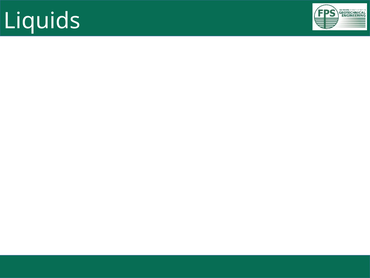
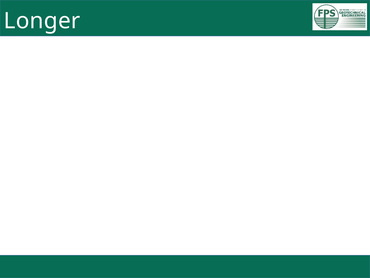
Liquids: Liquids -> Longer
